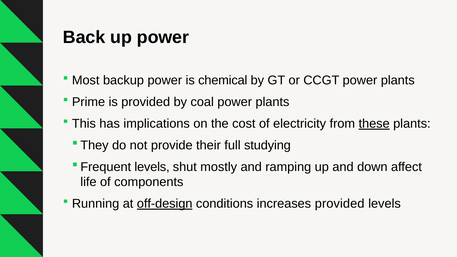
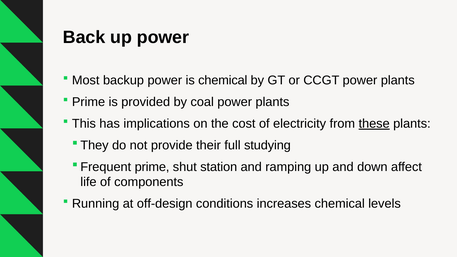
levels at (152, 167): levels -> prime
mostly: mostly -> station
off-design underline: present -> none
increases provided: provided -> chemical
